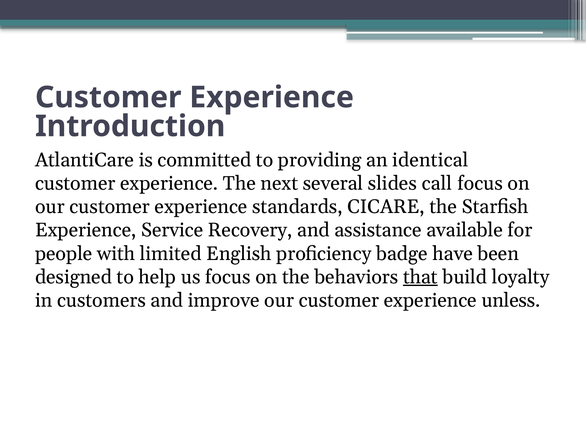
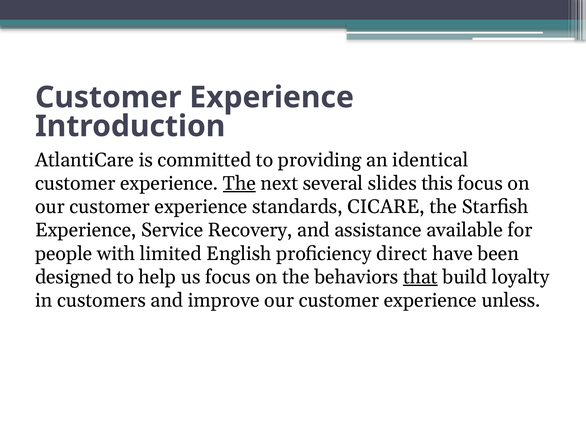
The at (239, 184) underline: none -> present
call: call -> this
badge: badge -> direct
